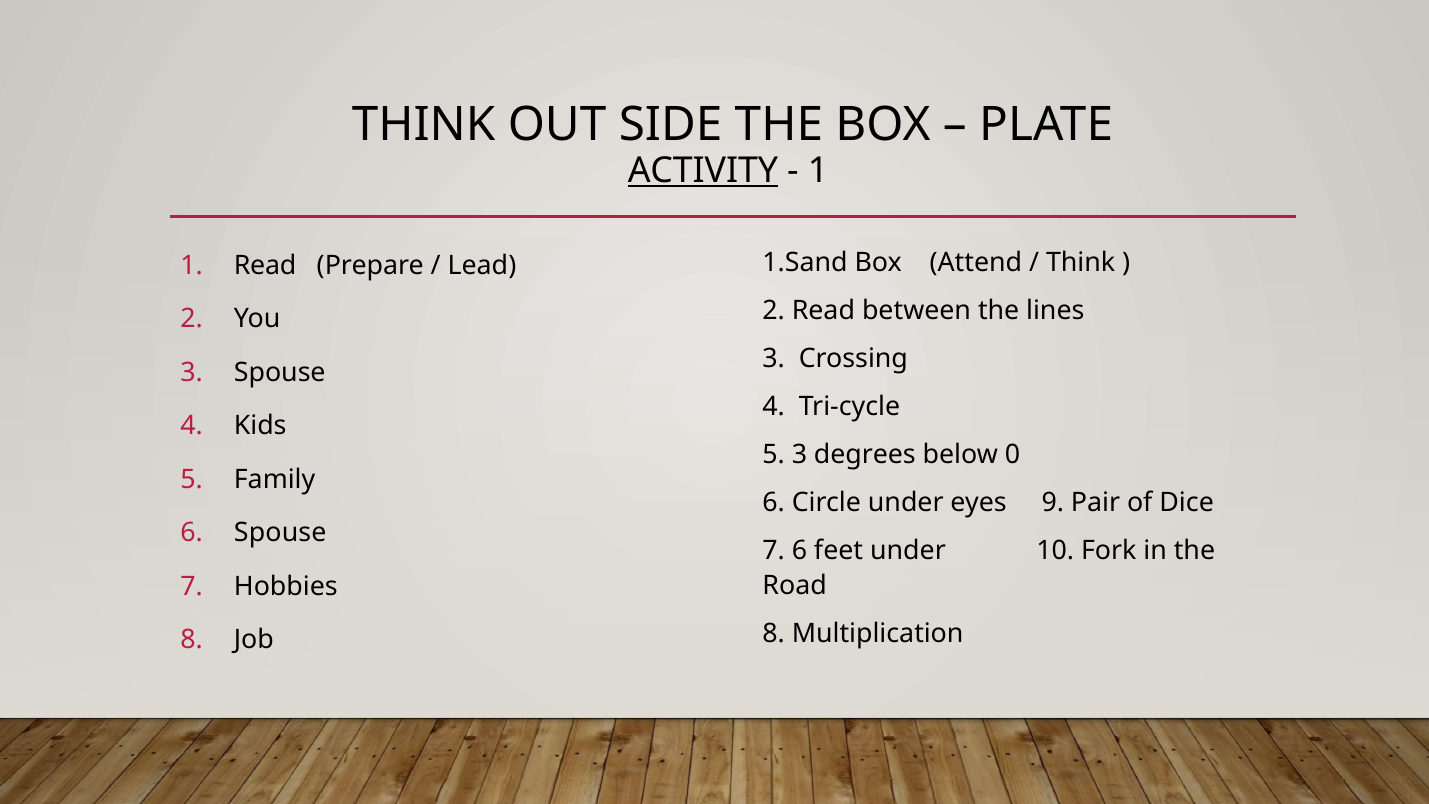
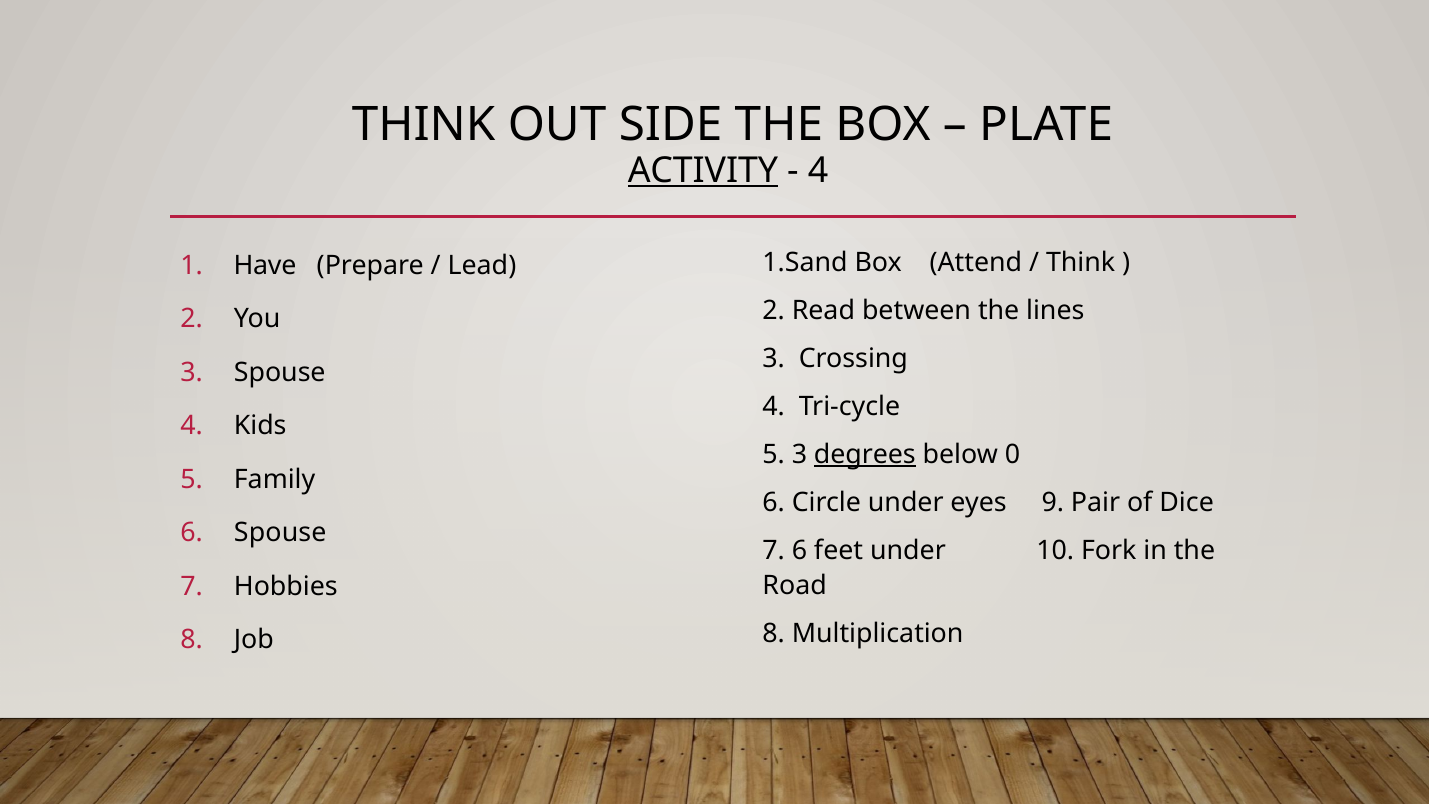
1 at (818, 170): 1 -> 4
Read at (265, 265): Read -> Have
degrees underline: none -> present
